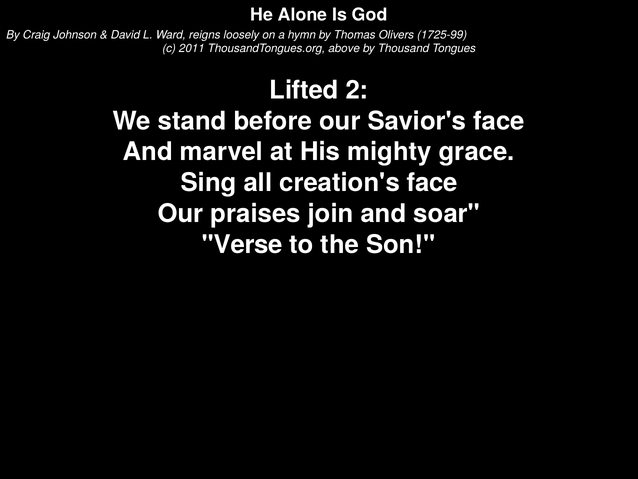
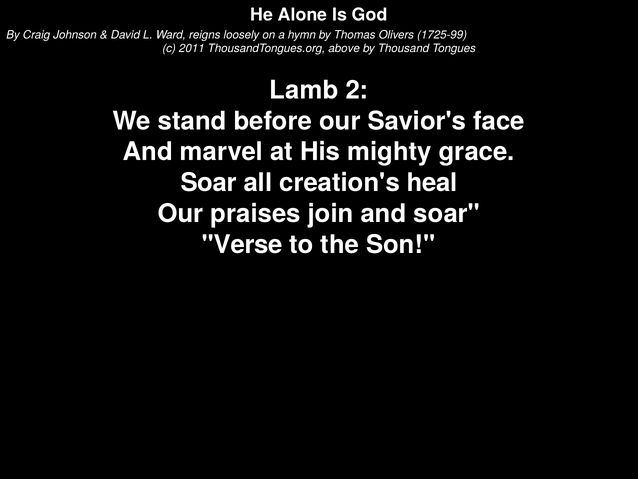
Lifted: Lifted -> Lamb
Sing at (209, 183): Sing -> Soar
creation's face: face -> heal
